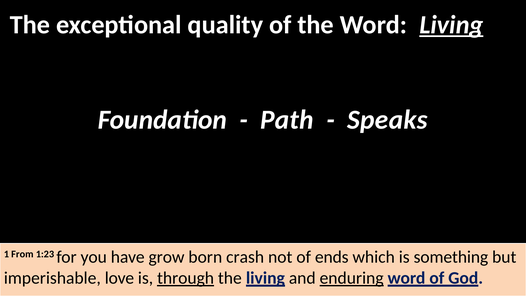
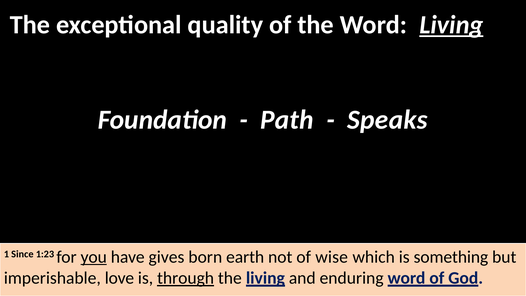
From: From -> Since
you underline: none -> present
grow: grow -> gives
crash: crash -> earth
ends: ends -> wise
enduring underline: present -> none
